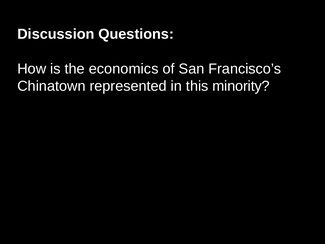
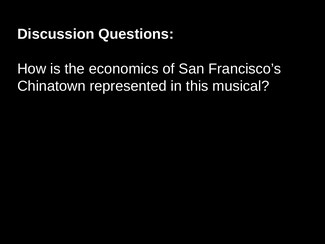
minority: minority -> musical
